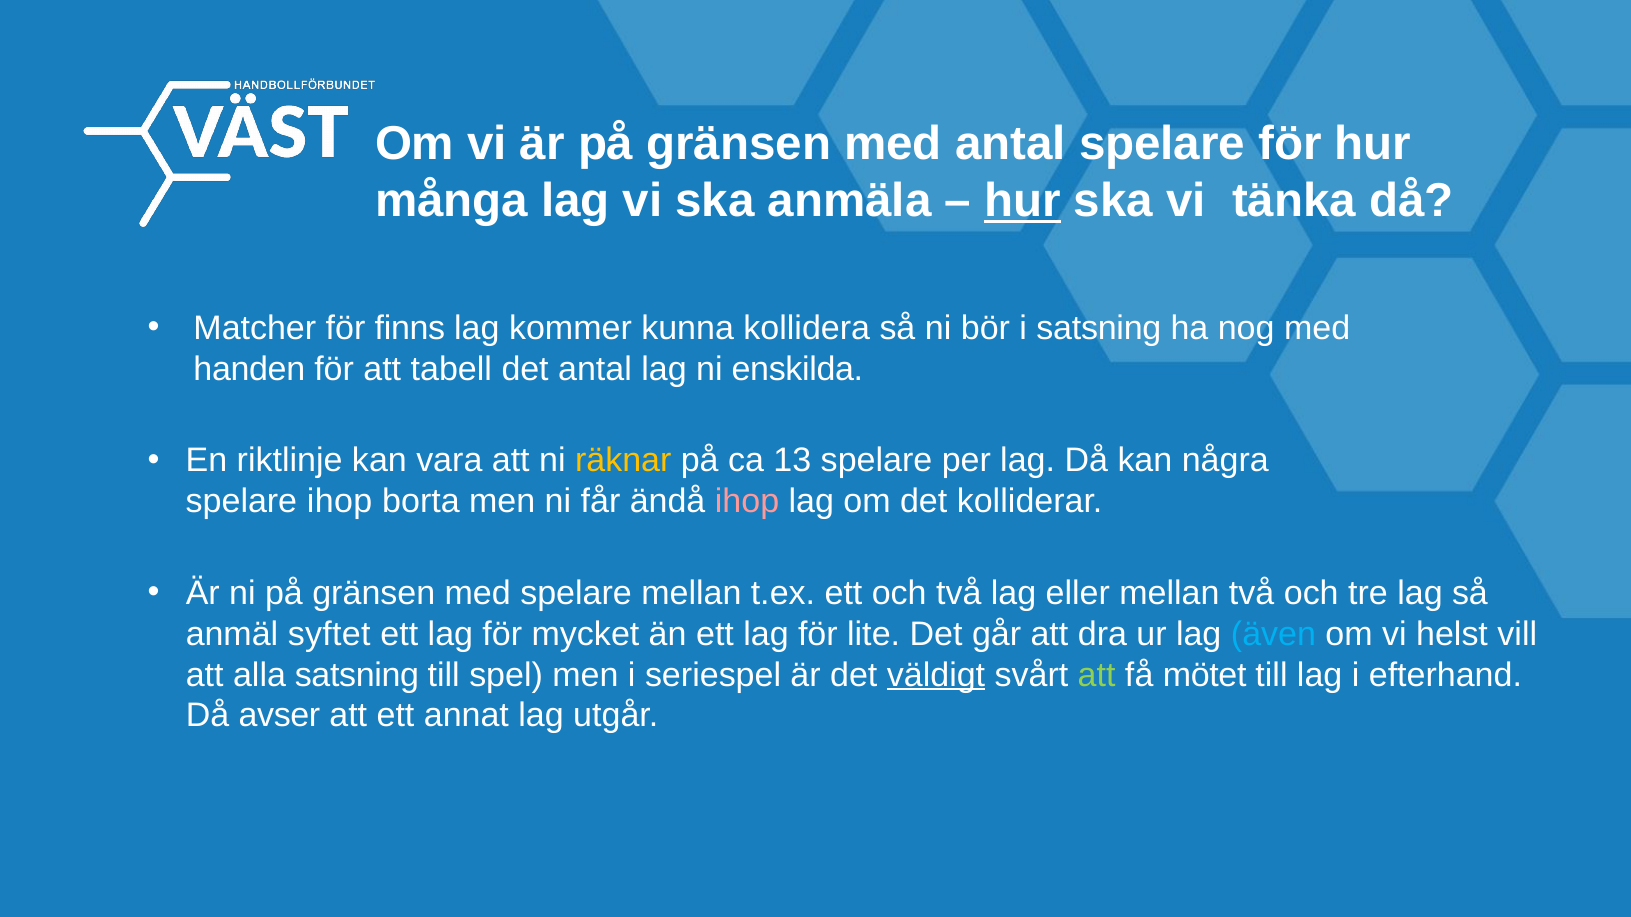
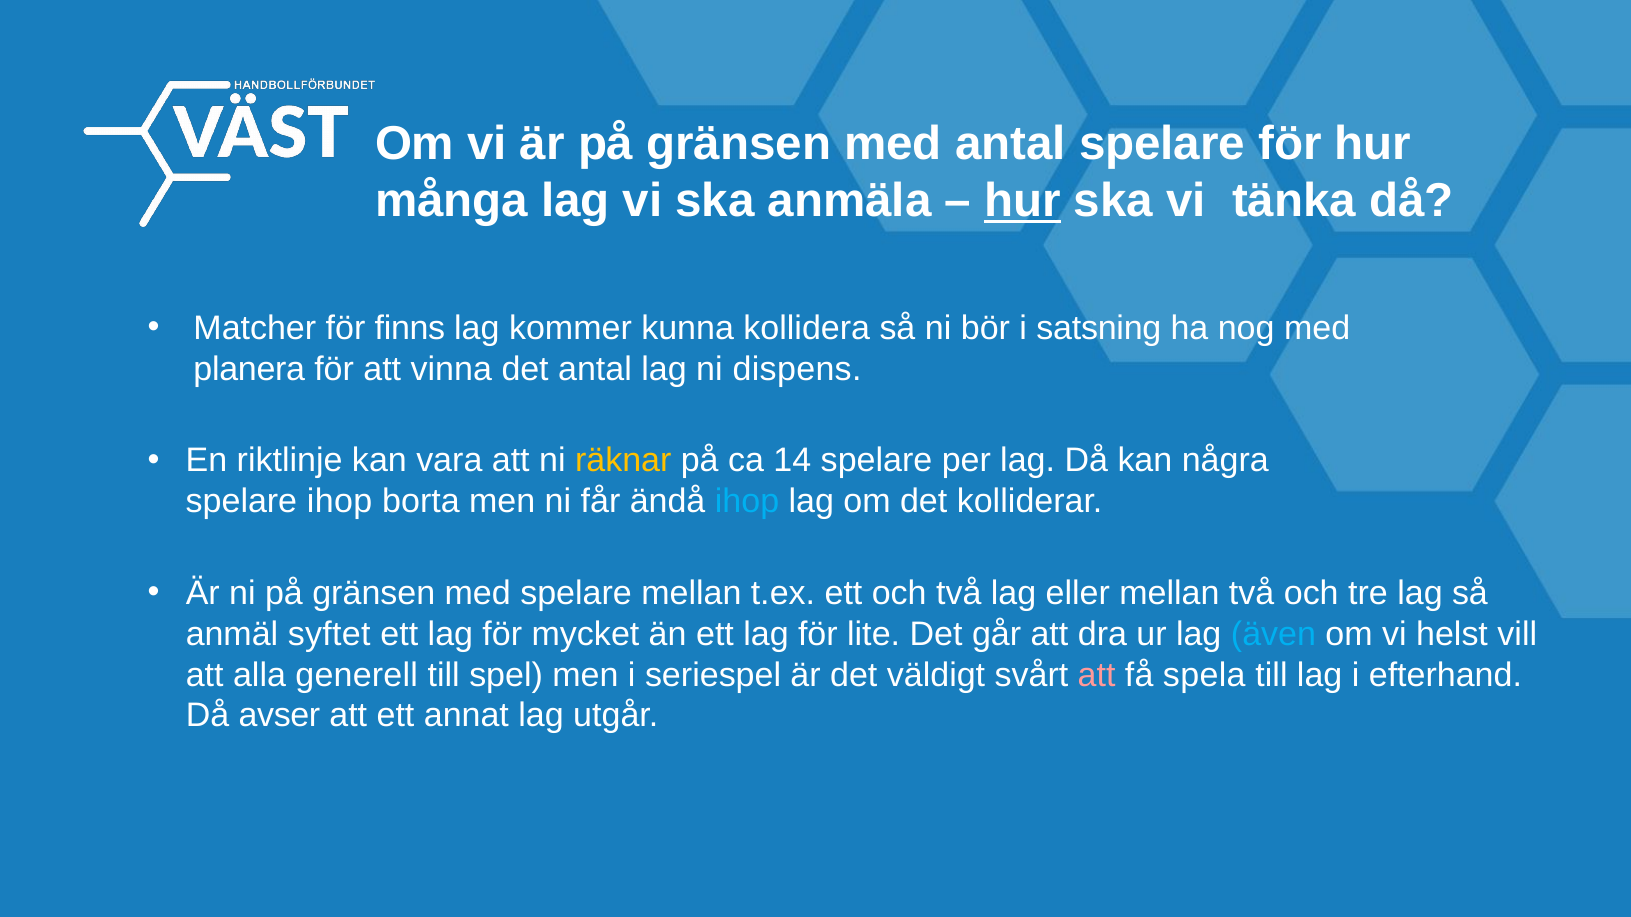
handen: handen -> planera
tabell: tabell -> vinna
enskilda: enskilda -> dispens
13: 13 -> 14
ihop at (747, 502) colour: pink -> light blue
alla satsning: satsning -> generell
väldigt underline: present -> none
att at (1097, 675) colour: light green -> pink
mötet: mötet -> spela
